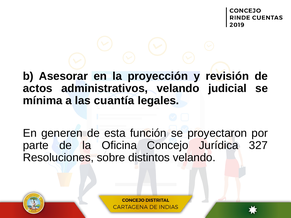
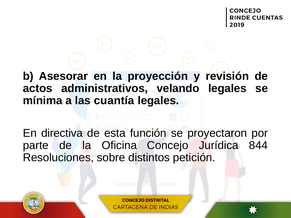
velando judicial: judicial -> legales
generen: generen -> directiva
327: 327 -> 844
distintos velando: velando -> petición
